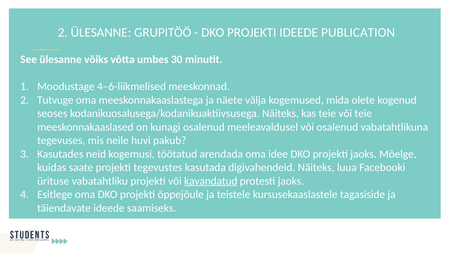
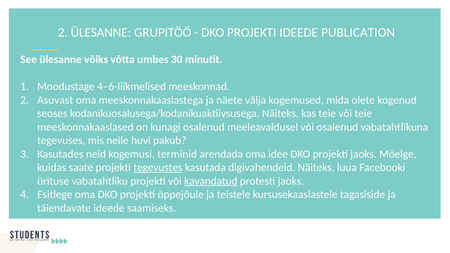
Tutvuge: Tutvuge -> Asuvast
töötatud: töötatud -> terminid
tegevustes underline: none -> present
